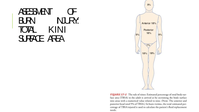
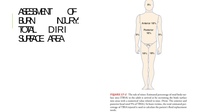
KINI: KINI -> DIRI
